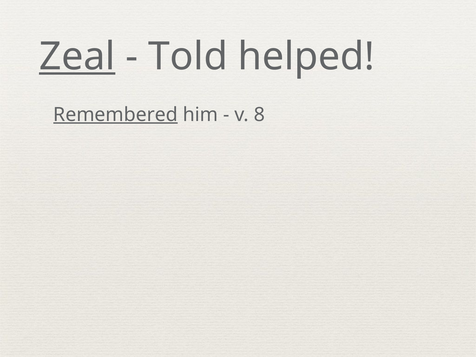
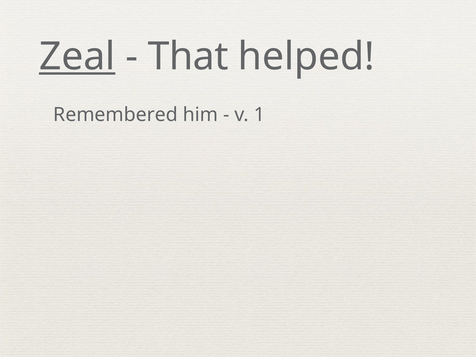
Told: Told -> That
Remembered underline: present -> none
8: 8 -> 1
